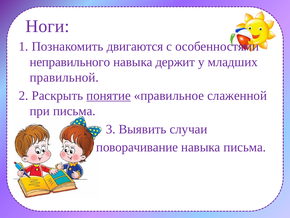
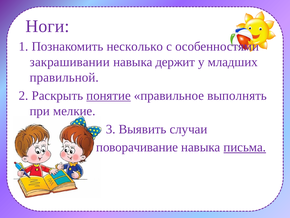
двигаются: двигаются -> несколько
неправильного: неправильного -> закрашивании
слаженной: слаженной -> выполнять
при письма: письма -> мелкие
письма at (245, 147) underline: none -> present
